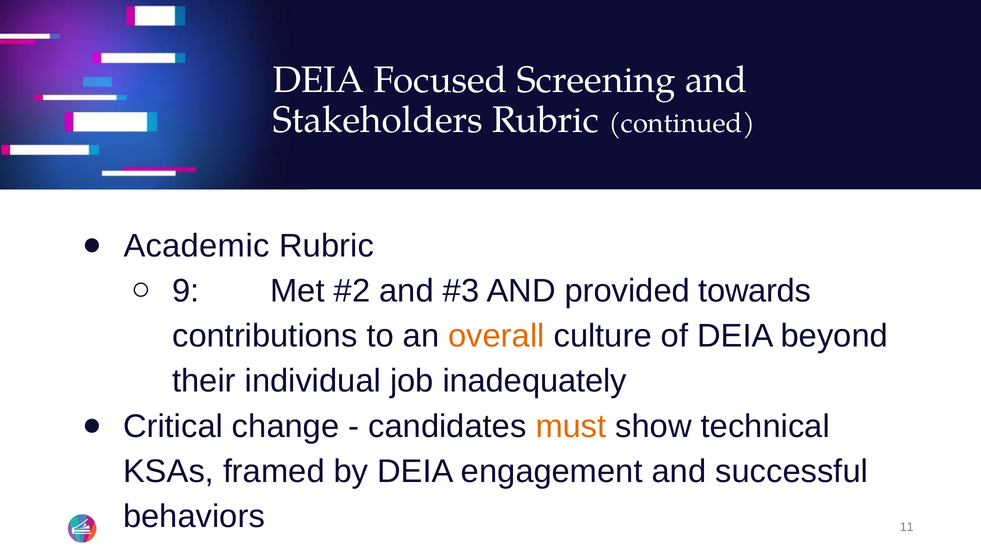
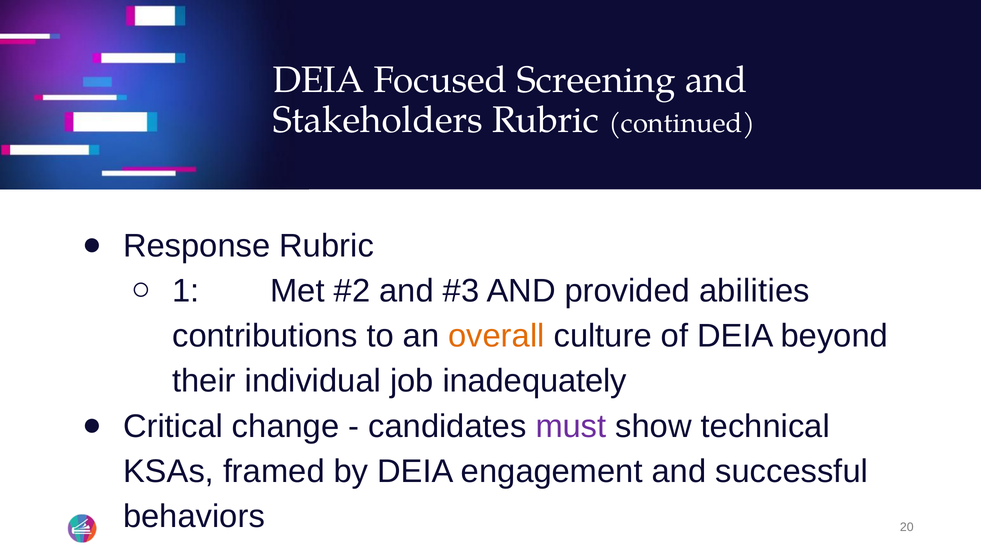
Academic: Academic -> Response
9: 9 -> 1
towards: towards -> abilities
must colour: orange -> purple
11: 11 -> 20
